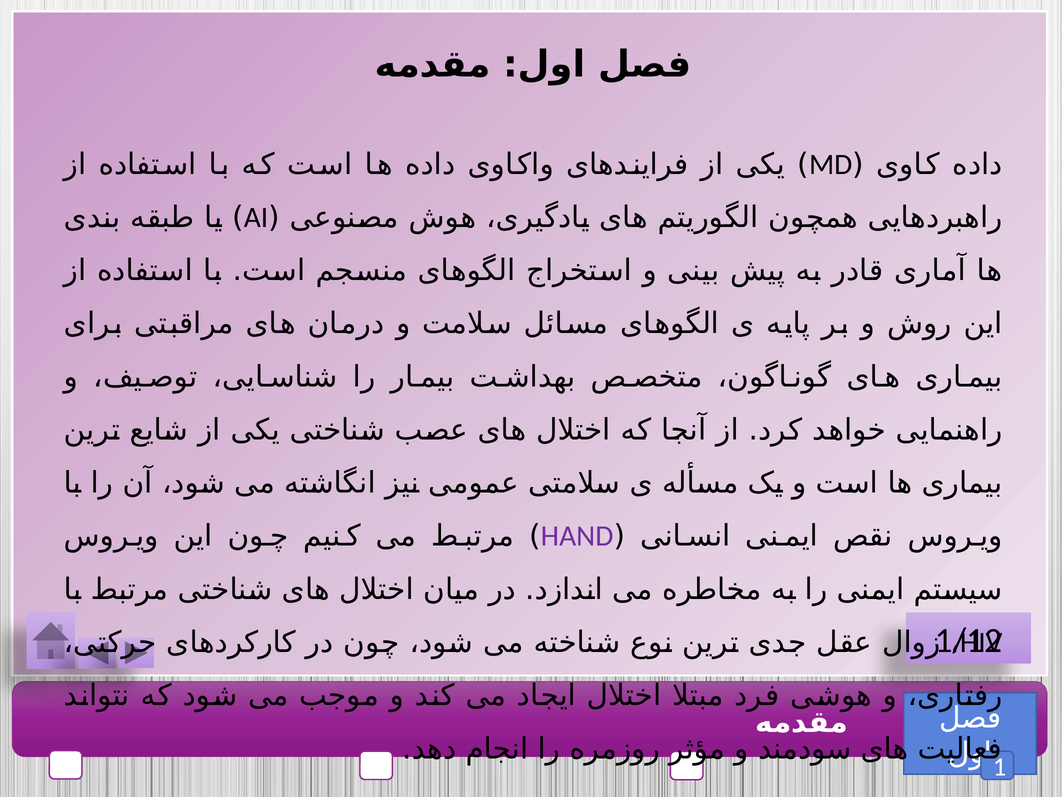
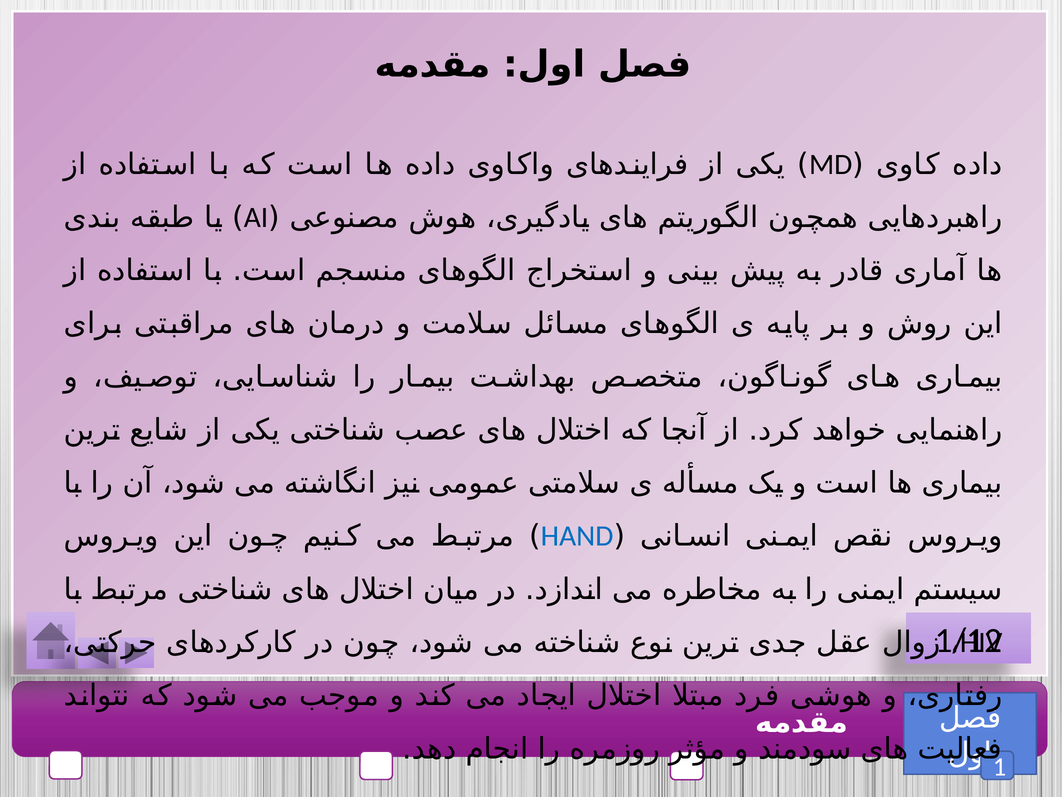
HAND colour: purple -> blue
